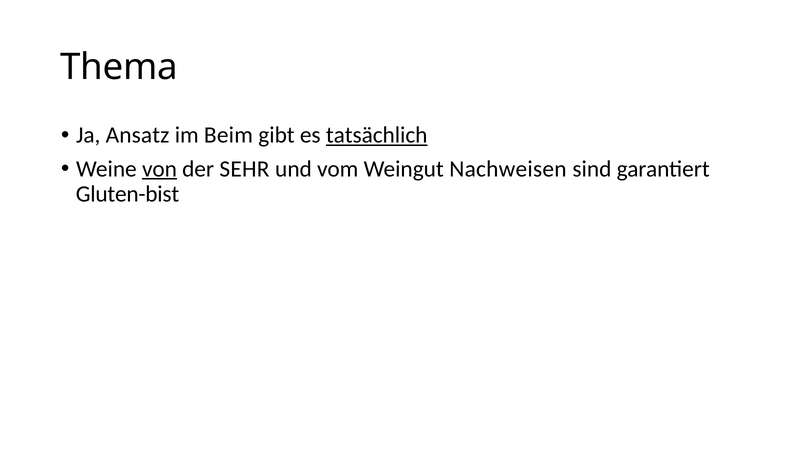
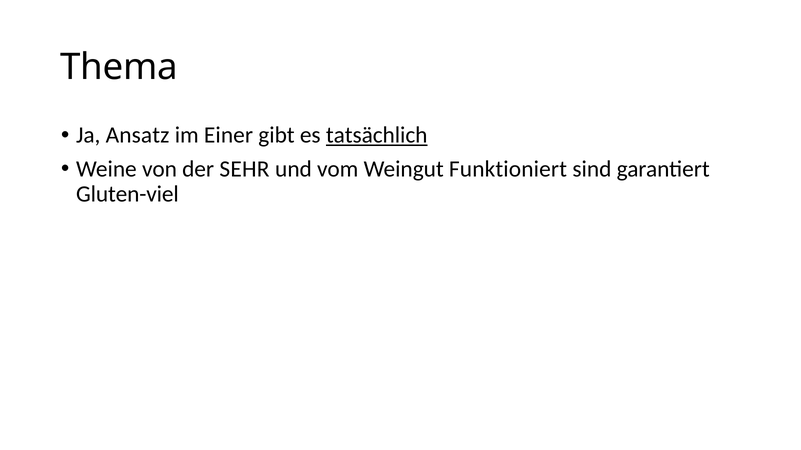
Beim: Beim -> Einer
von underline: present -> none
Nachweisen: Nachweisen -> Funktioniert
Gluten-bist: Gluten-bist -> Gluten-viel
